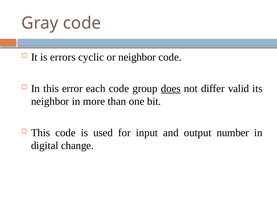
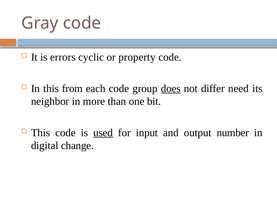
or neighbor: neighbor -> property
error: error -> from
valid: valid -> need
used underline: none -> present
